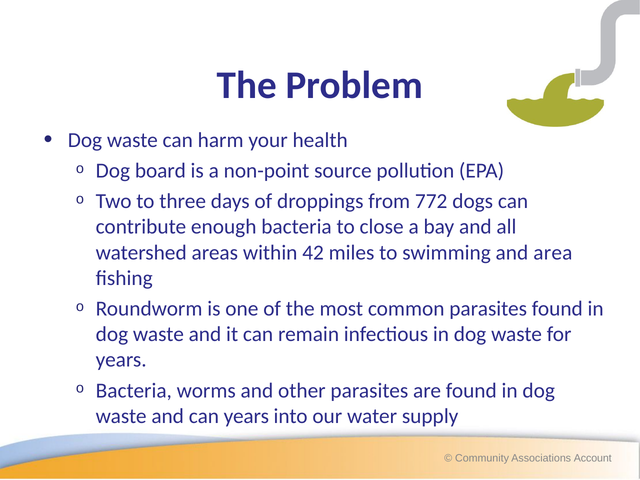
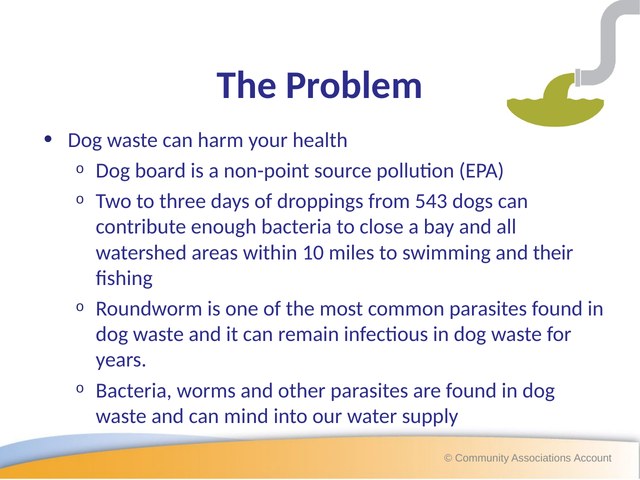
772: 772 -> 543
42: 42 -> 10
area: area -> their
can years: years -> mind
